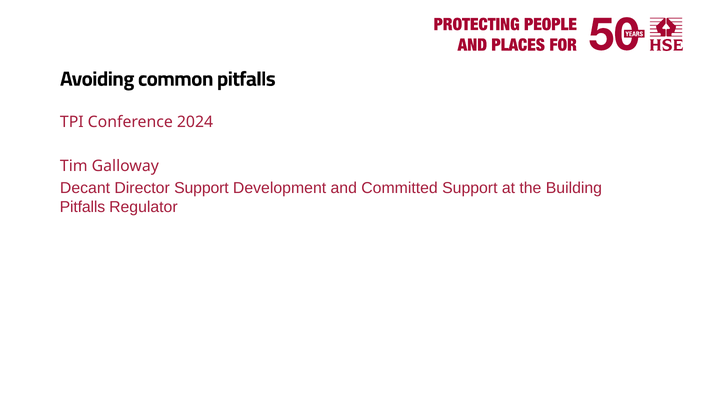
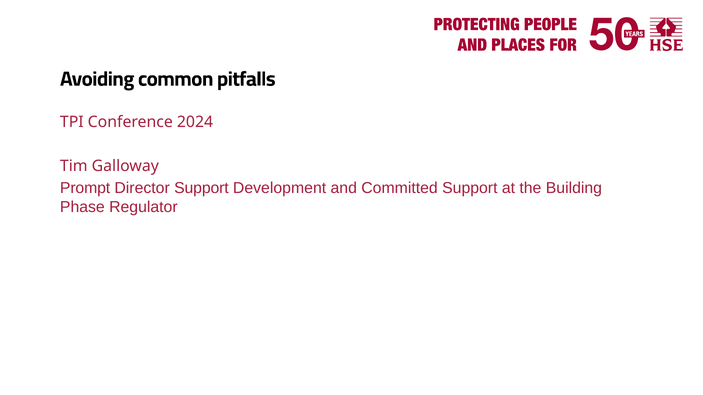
Decant: Decant -> Prompt
Pitfalls at (82, 207): Pitfalls -> Phase
